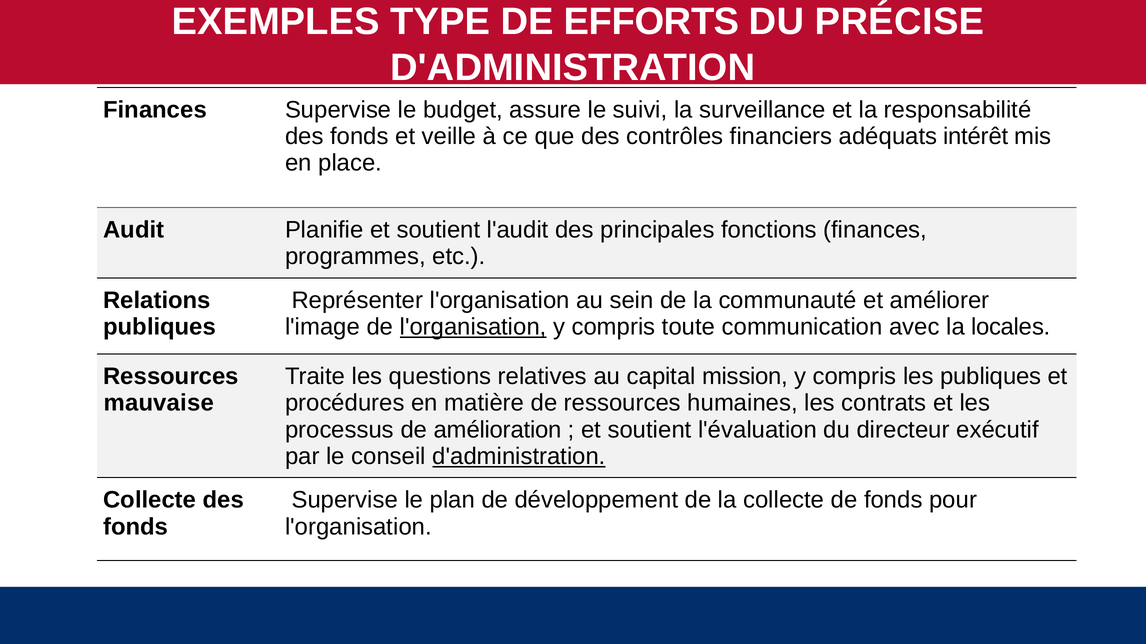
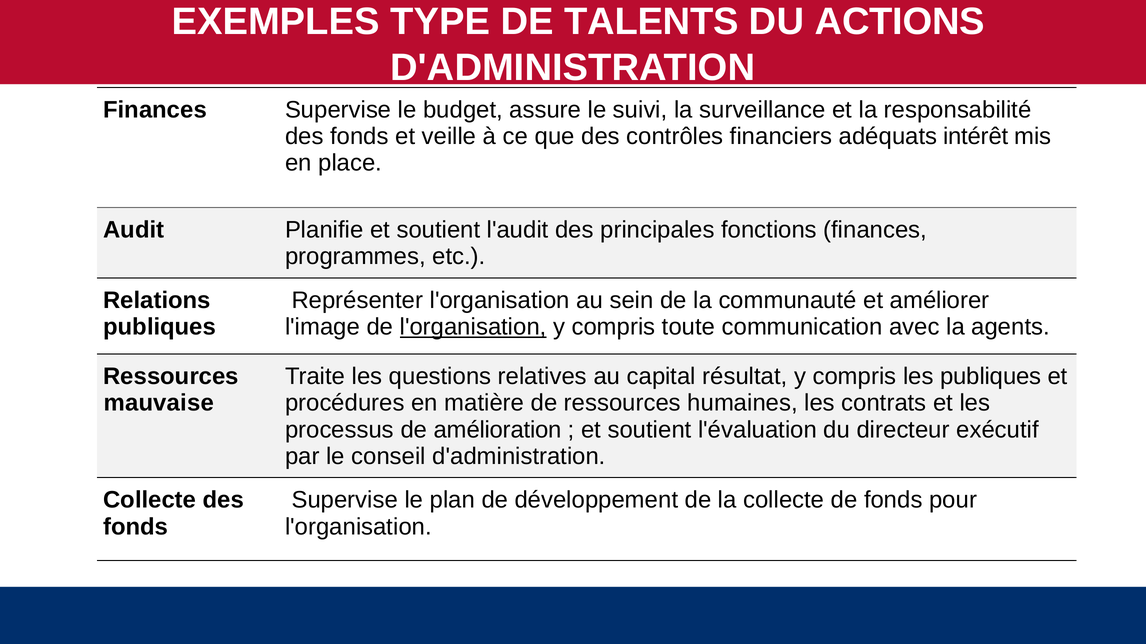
EFFORTS: EFFORTS -> TALENTS
PRÉCISE: PRÉCISE -> ACTIONS
locales: locales -> agents
mission: mission -> résultat
d'administration at (519, 457) underline: present -> none
